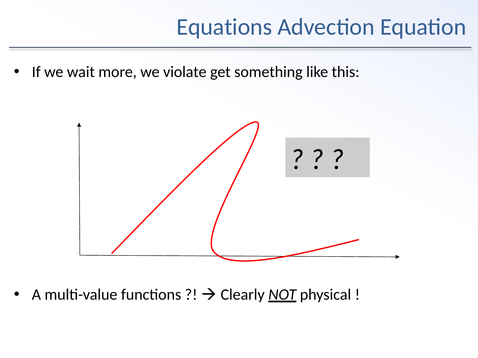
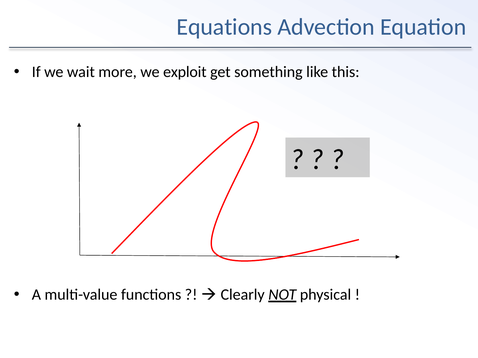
violate: violate -> exploit
